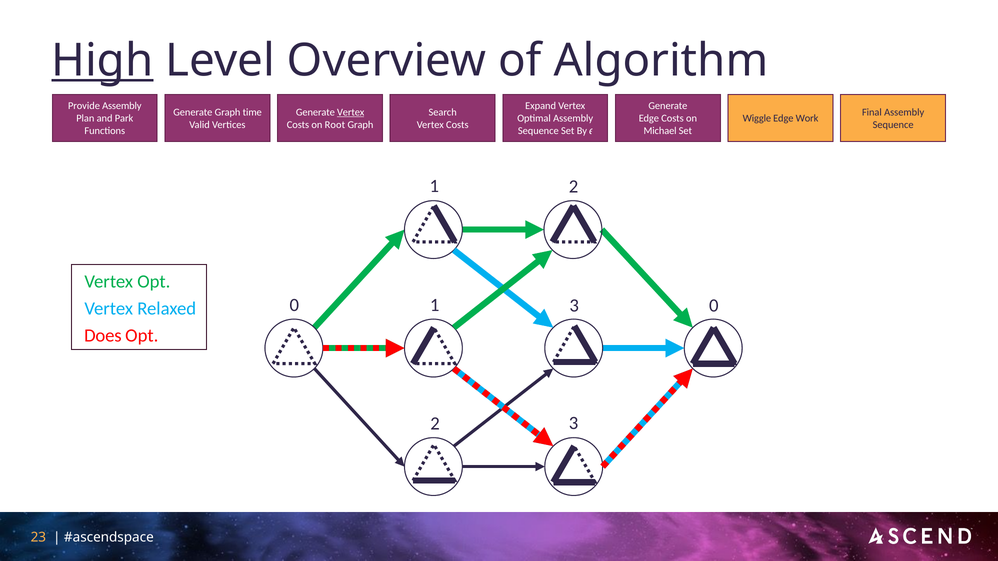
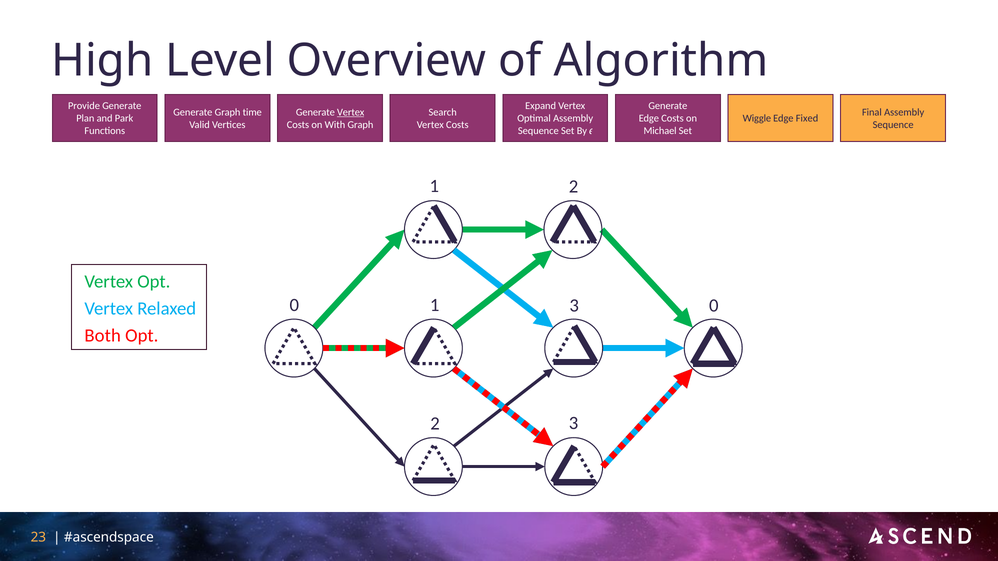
High underline: present -> none
Provide Assembly: Assembly -> Generate
Work: Work -> Fixed
Root: Root -> With
Does: Does -> Both
